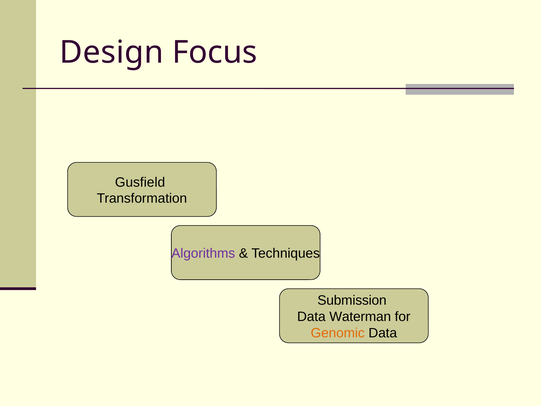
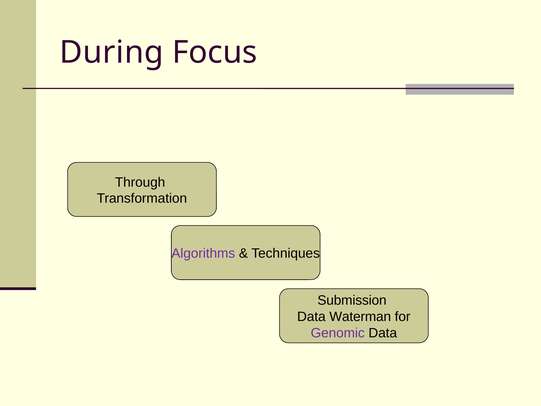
Design: Design -> During
Gusfield: Gusfield -> Through
Genomic colour: orange -> purple
